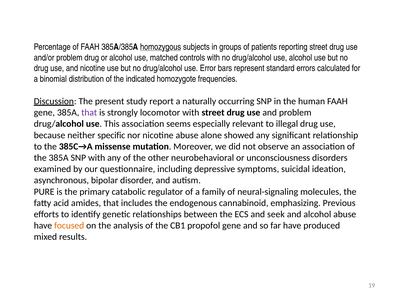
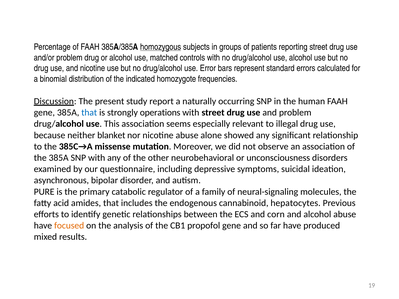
that at (89, 113) colour: purple -> blue
locomotor: locomotor -> operations
specific: specific -> blanket
emphasizing: emphasizing -> hepatocytes
seek: seek -> corn
